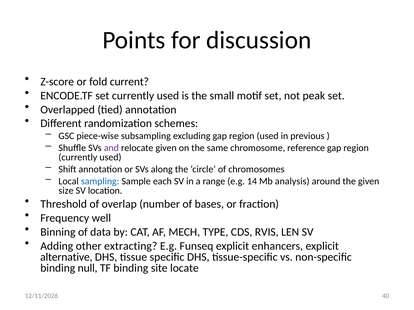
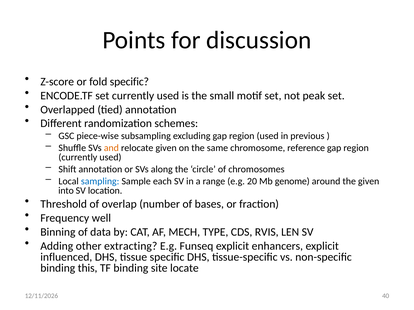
fold current: current -> specific
and colour: purple -> orange
14: 14 -> 20
analysis: analysis -> genome
size: size -> into
alternative: alternative -> influenced
null: null -> this
